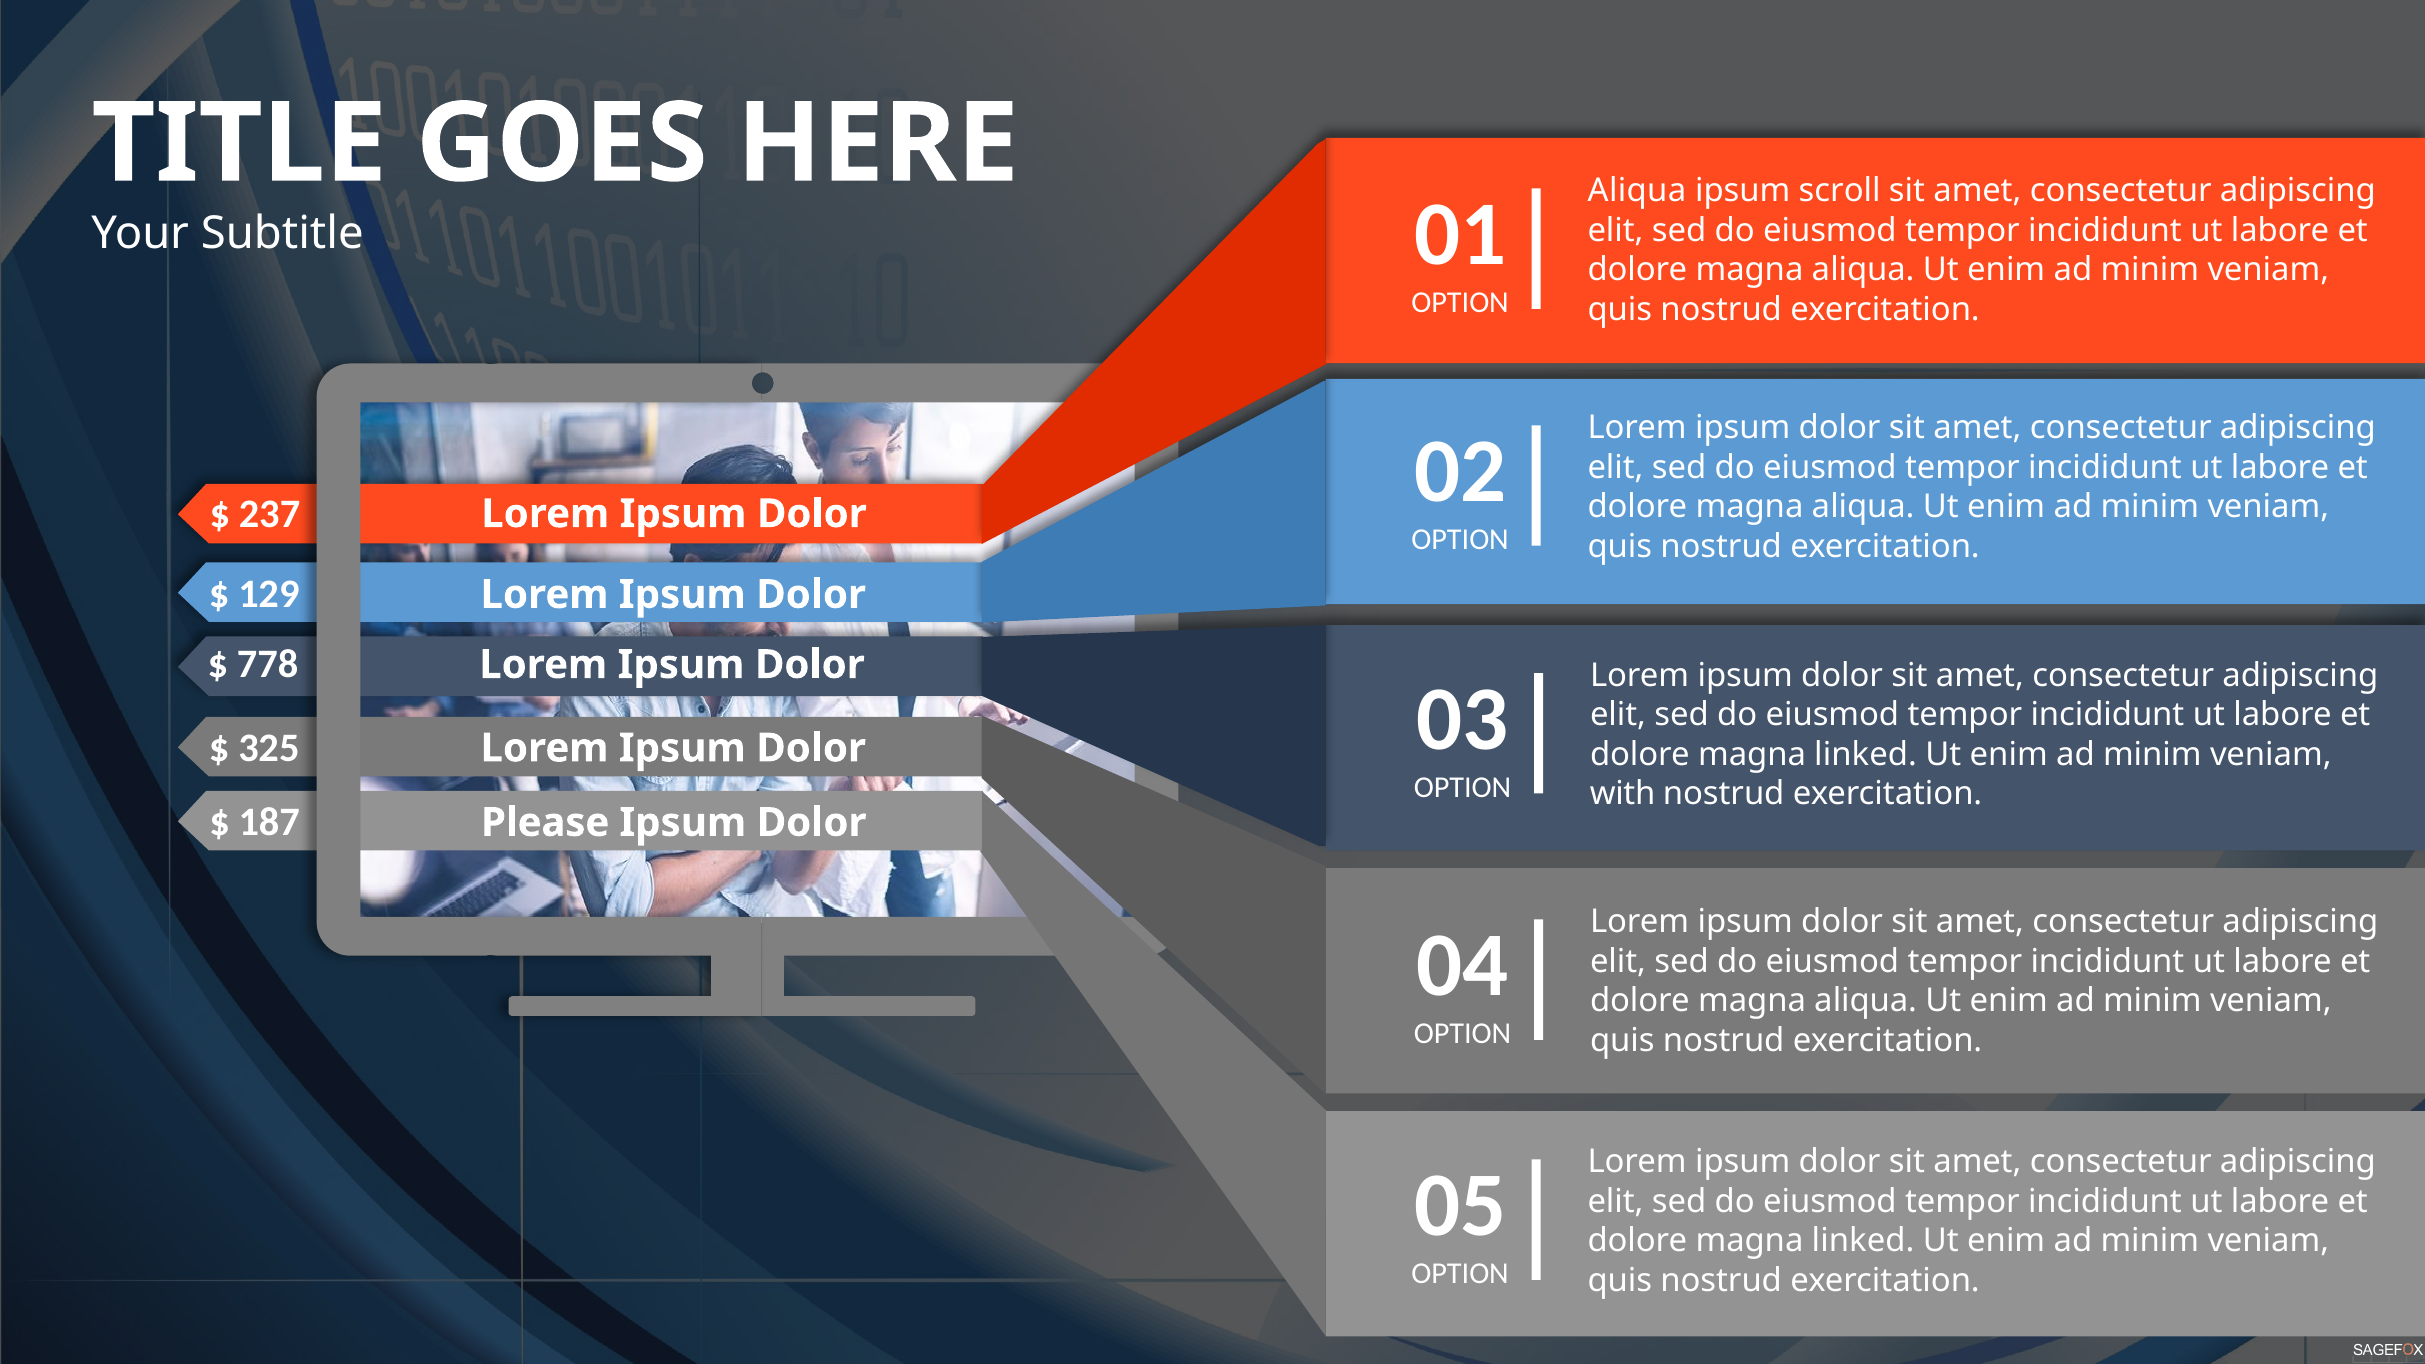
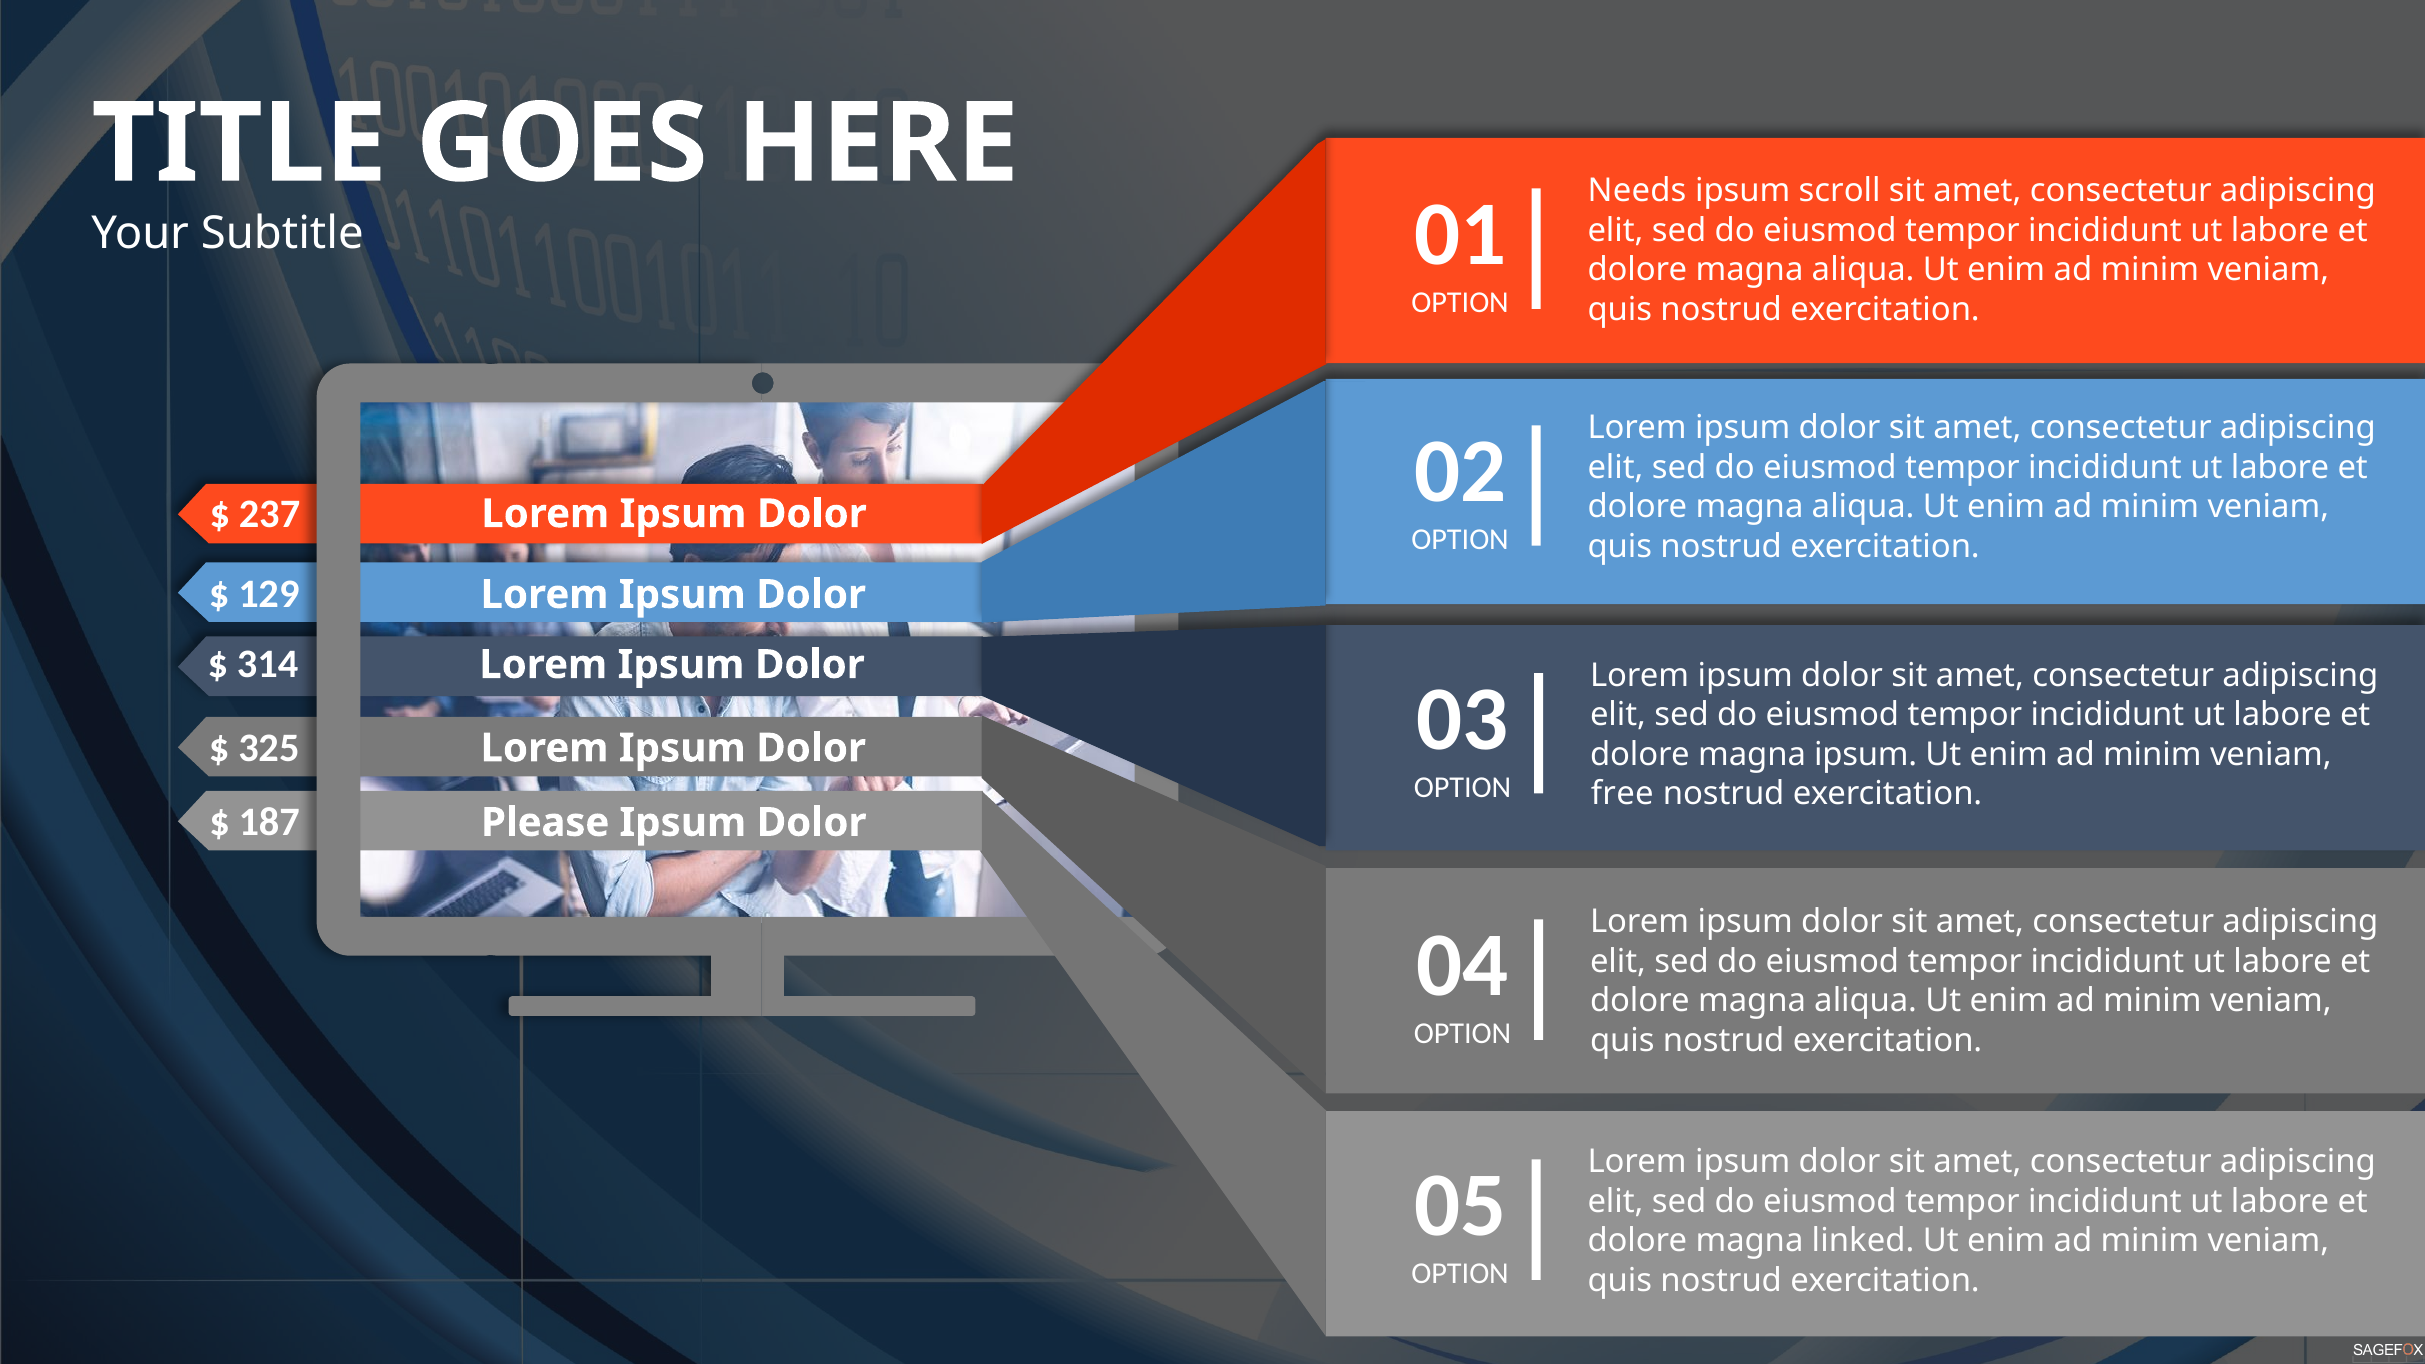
Aliqua at (1637, 191): Aliqua -> Needs
778: 778 -> 314
linked at (1866, 755): linked -> ipsum
with: with -> free
